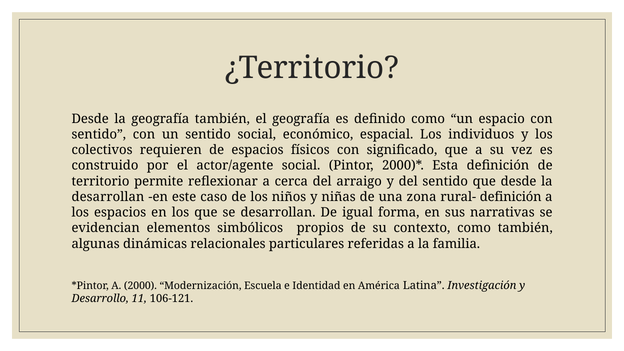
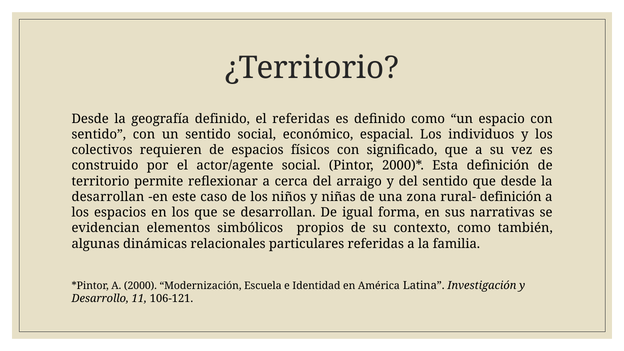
geografía también: también -> definido
el geografía: geografía -> referidas
